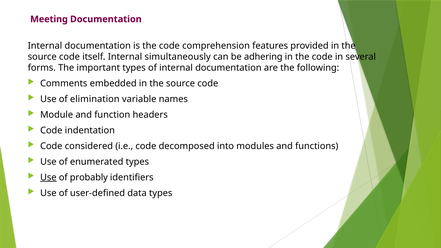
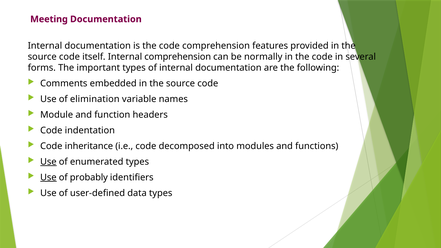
Internal simultaneously: simultaneously -> comprehension
adhering: adhering -> normally
considered: considered -> inheritance
Use at (48, 162) underline: none -> present
